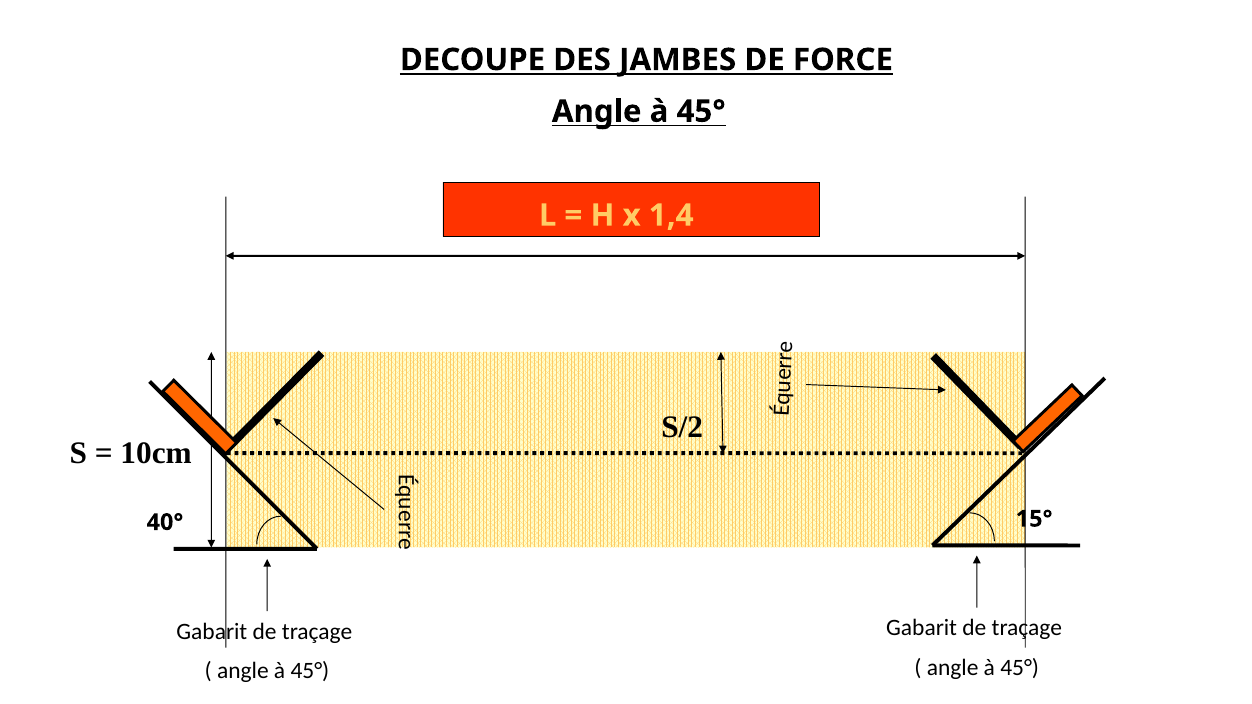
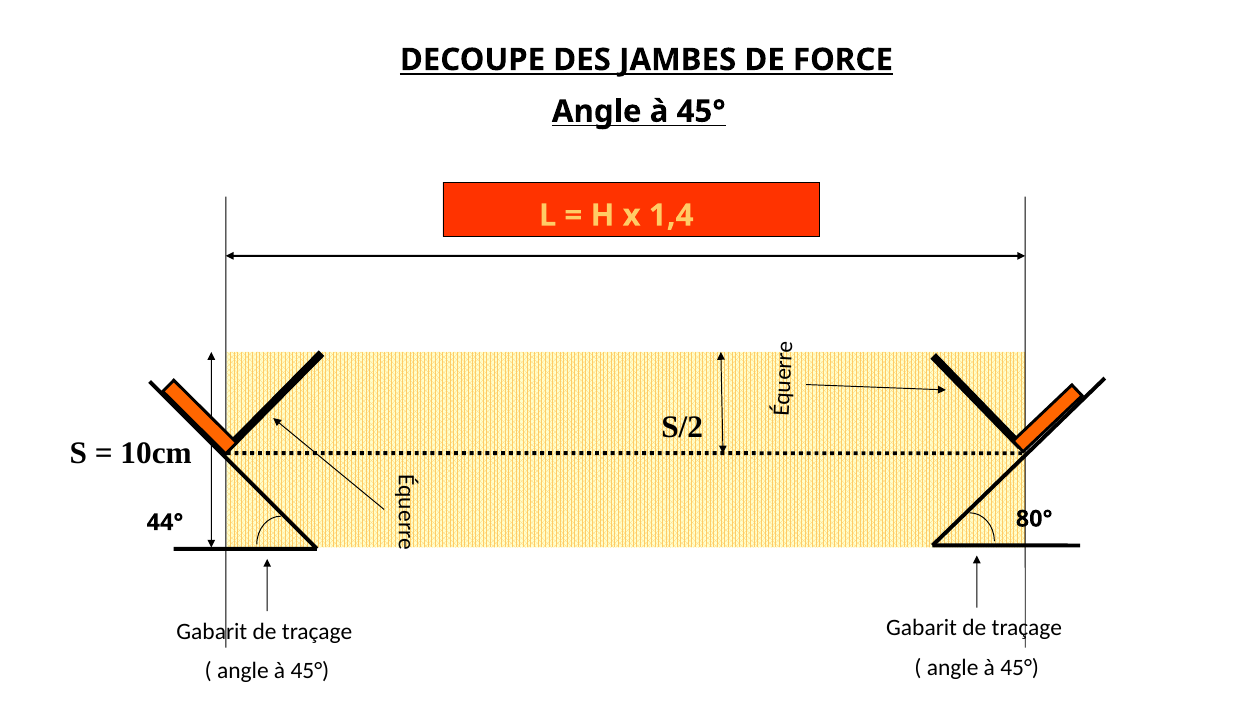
15°: 15° -> 80°
40°: 40° -> 44°
